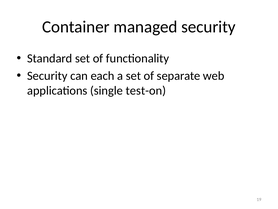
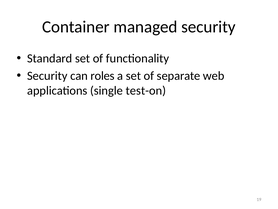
each: each -> roles
